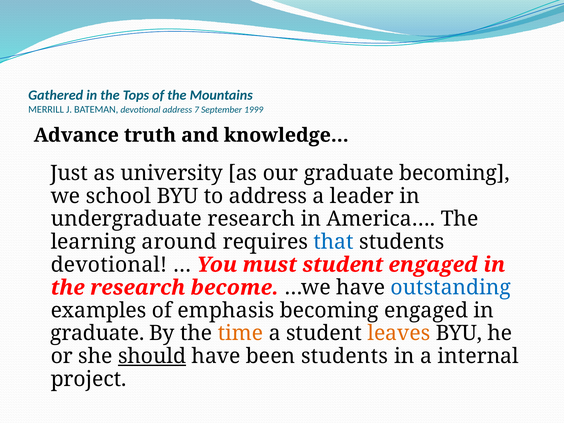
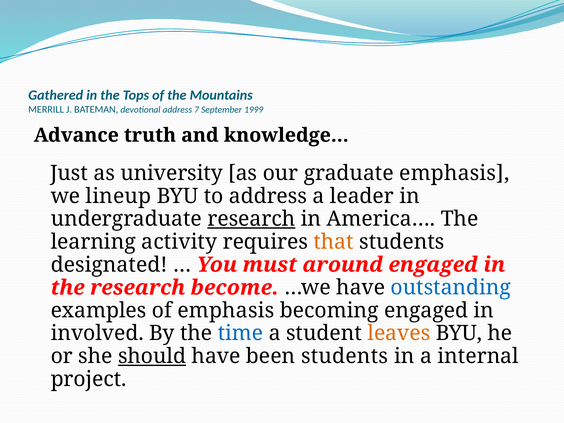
graduate becoming: becoming -> emphasis
school: school -> lineup
research at (251, 219) underline: none -> present
around: around -> activity
that colour: blue -> orange
devotional at (109, 265): devotional -> designated
must student: student -> around
graduate at (97, 333): graduate -> involved
time colour: orange -> blue
